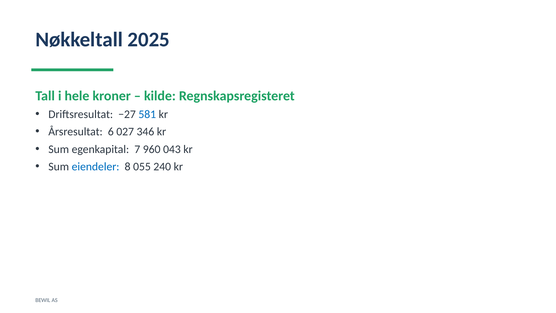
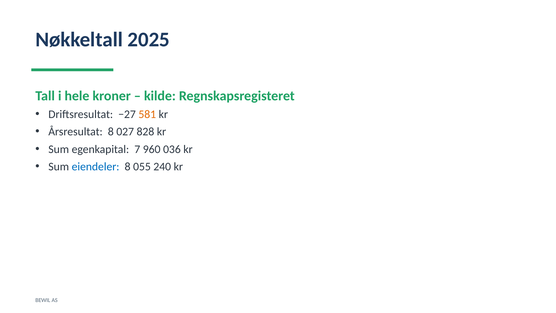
581 colour: blue -> orange
Årsresultat 6: 6 -> 8
346: 346 -> 828
043: 043 -> 036
